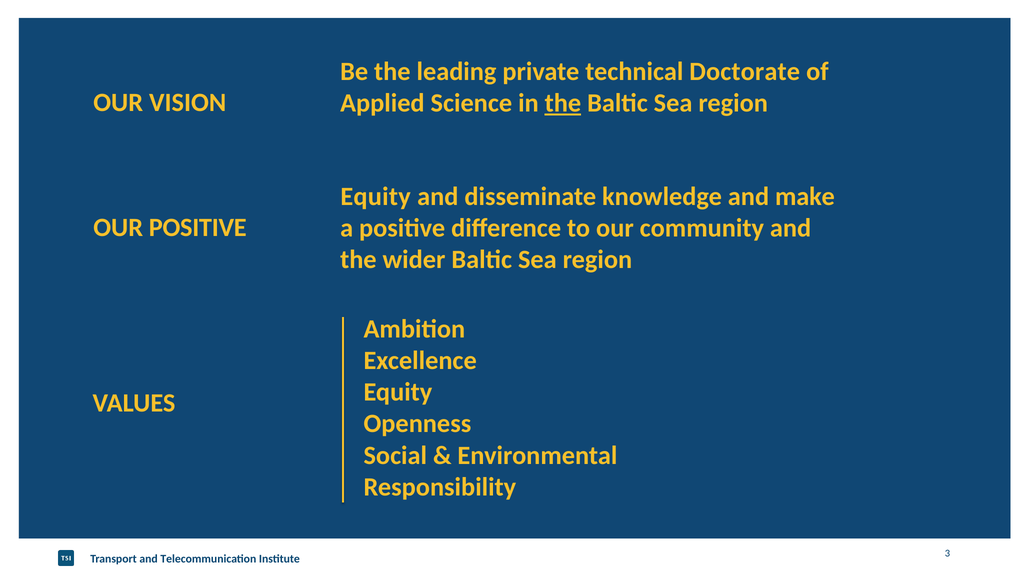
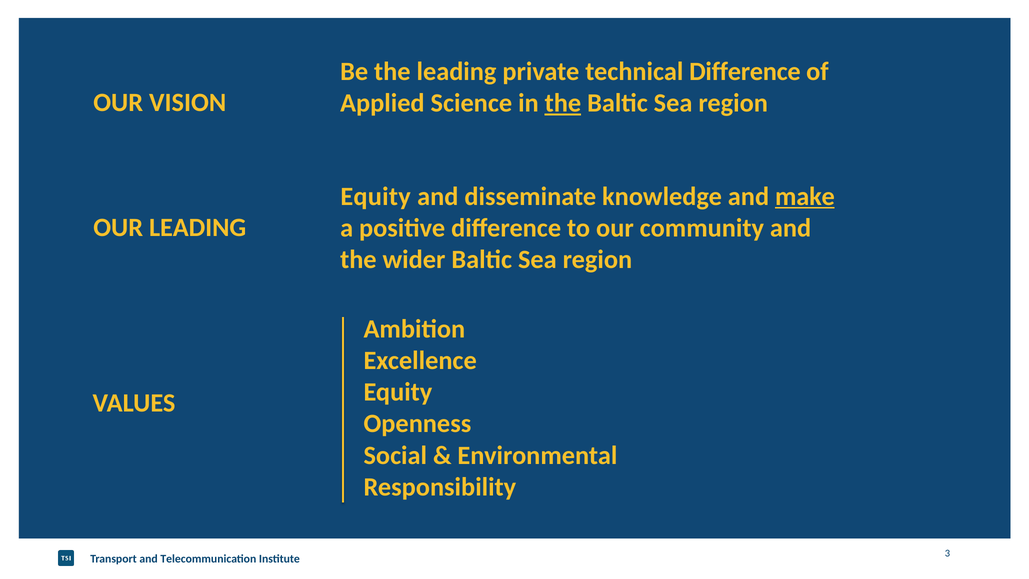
technical Doctorate: Doctorate -> Difference
make underline: none -> present
OUR POSITIVE: POSITIVE -> LEADING
